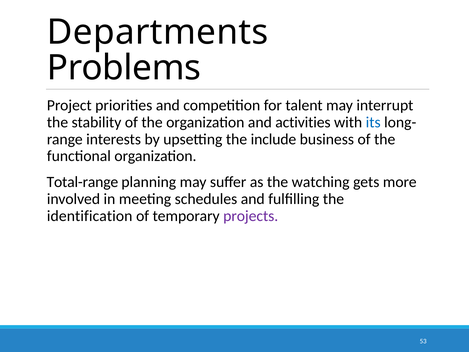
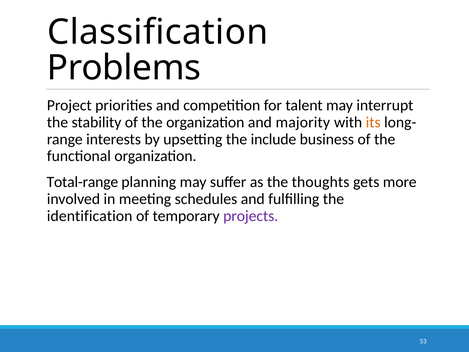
Departments: Departments -> Classification
activities: activities -> majority
its colour: blue -> orange
watching: watching -> thoughts
